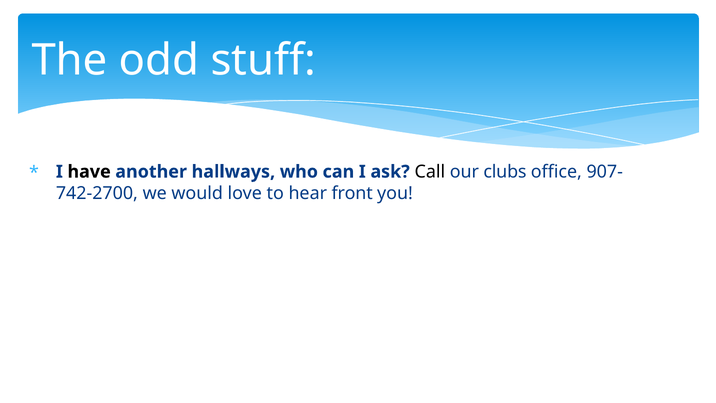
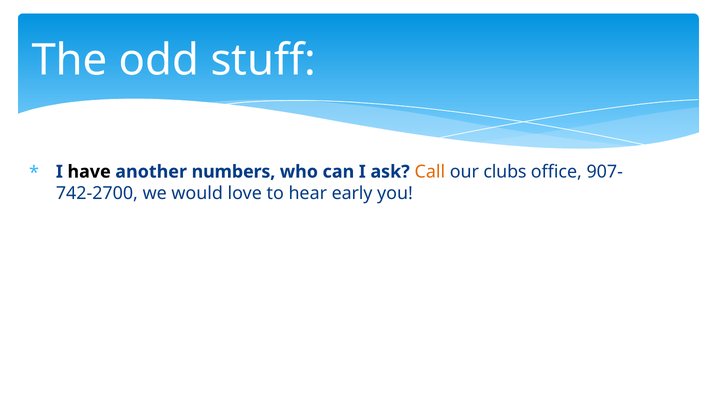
hallways: hallways -> numbers
Call colour: black -> orange
front: front -> early
